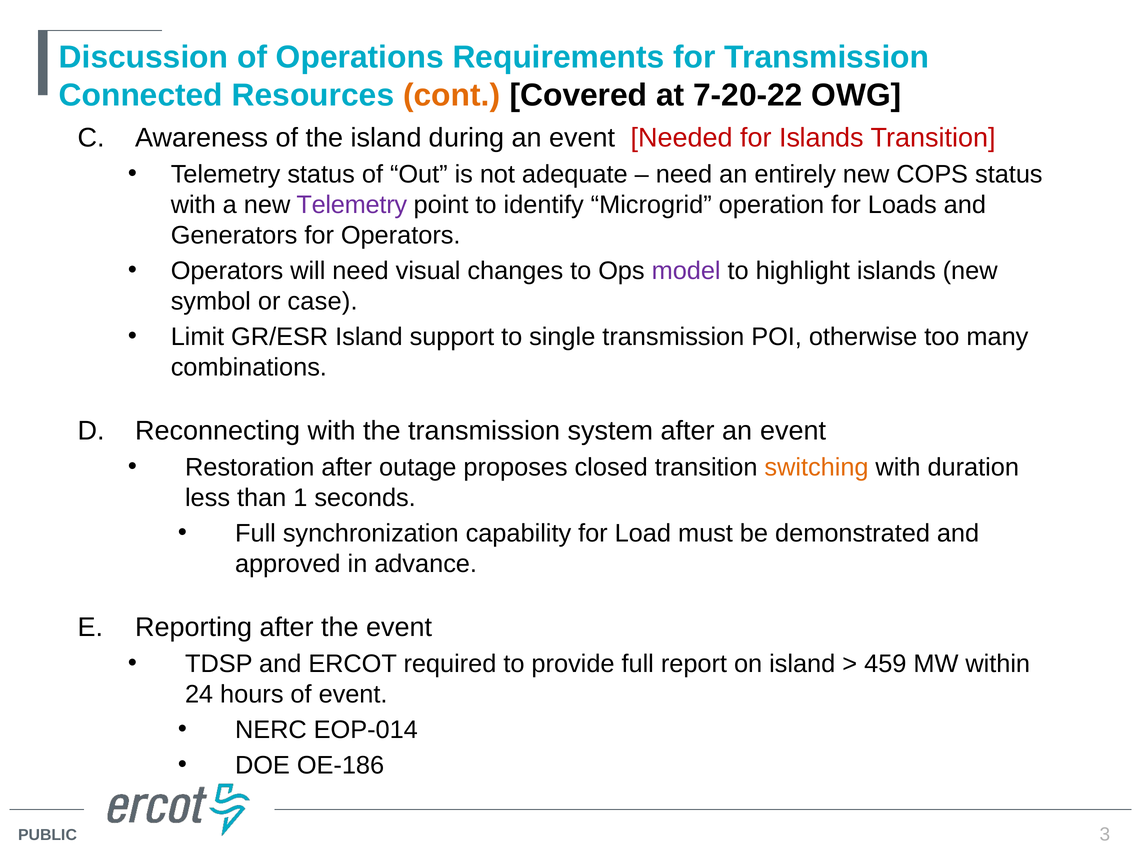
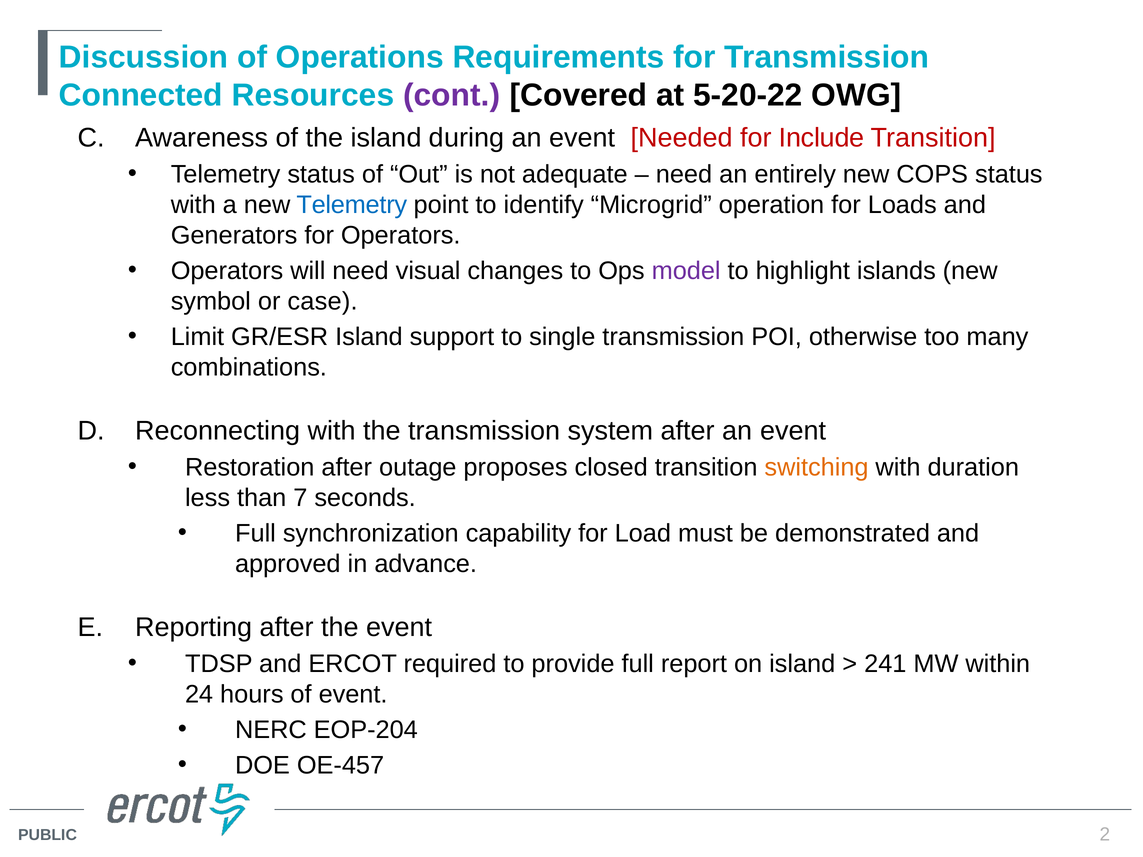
cont colour: orange -> purple
7-20-22: 7-20-22 -> 5-20-22
for Islands: Islands -> Include
Telemetry at (352, 205) colour: purple -> blue
1: 1 -> 7
459: 459 -> 241
EOP-014: EOP-014 -> EOP-204
OE-186: OE-186 -> OE-457
3: 3 -> 2
